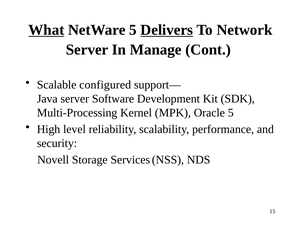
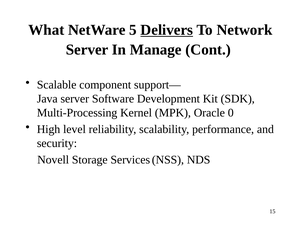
What underline: present -> none
configured: configured -> component
Oracle 5: 5 -> 0
